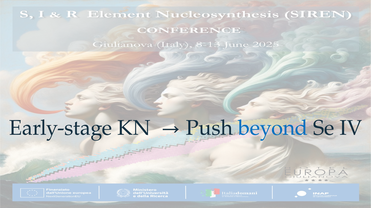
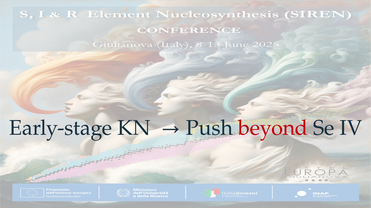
beyond colour: blue -> red
